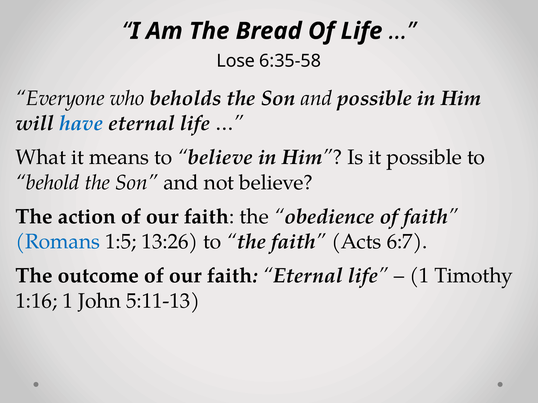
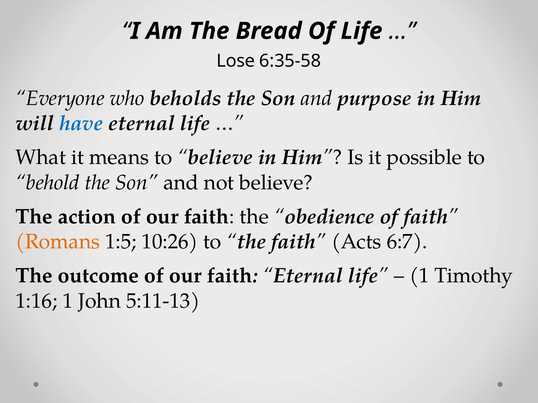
and possible: possible -> purpose
Romans colour: blue -> orange
13:26: 13:26 -> 10:26
